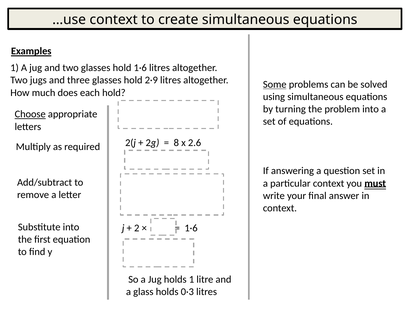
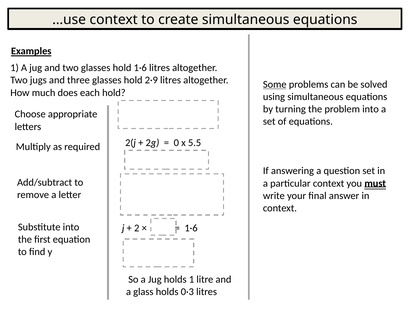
Choose underline: present -> none
8: 8 -> 0
2.6: 2.6 -> 5.5
